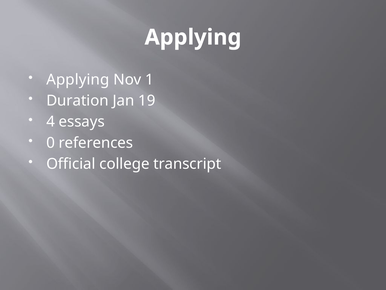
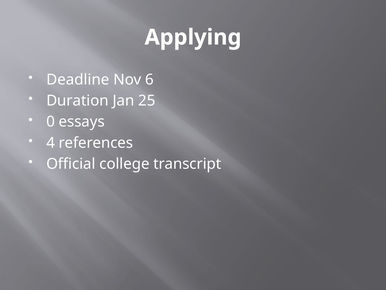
Applying at (78, 80): Applying -> Deadline
1: 1 -> 6
19: 19 -> 25
4: 4 -> 0
0: 0 -> 4
